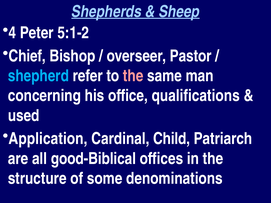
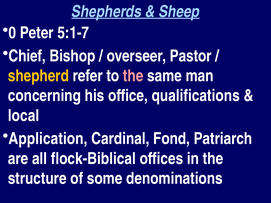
4: 4 -> 0
5:1-2: 5:1-2 -> 5:1-7
shepherd colour: light blue -> yellow
used: used -> local
Child: Child -> Fond
good-Biblical: good-Biblical -> flock-Biblical
